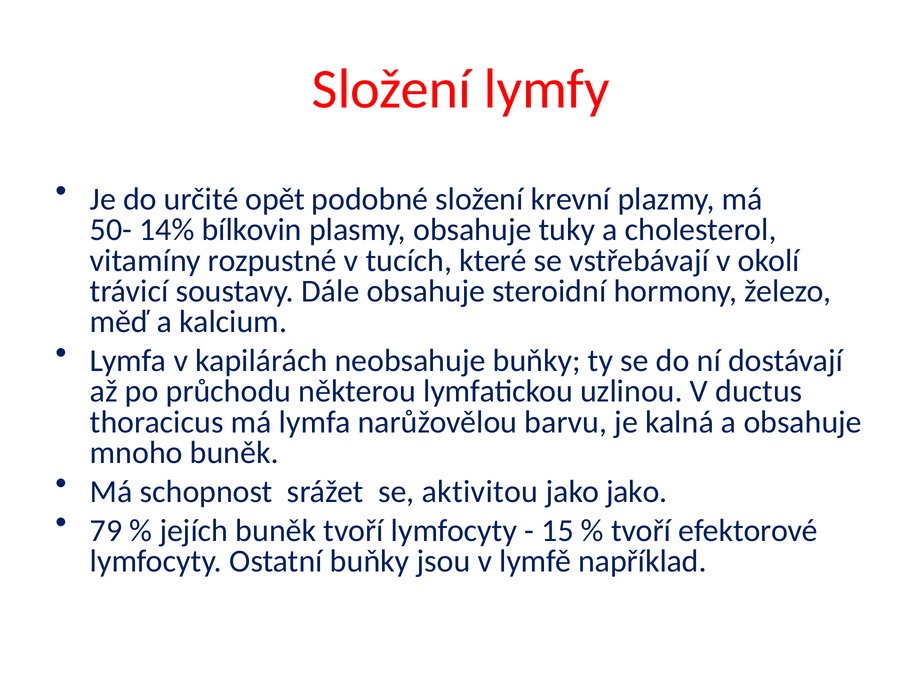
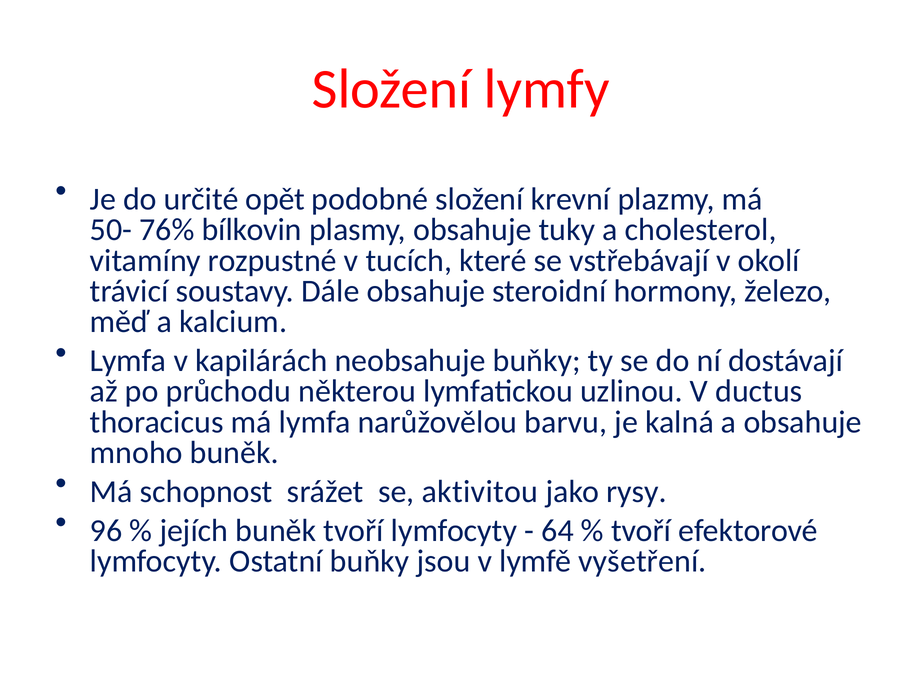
14%: 14% -> 76%
jako jako: jako -> rysy
79: 79 -> 96
15: 15 -> 64
například: například -> vyšetření
